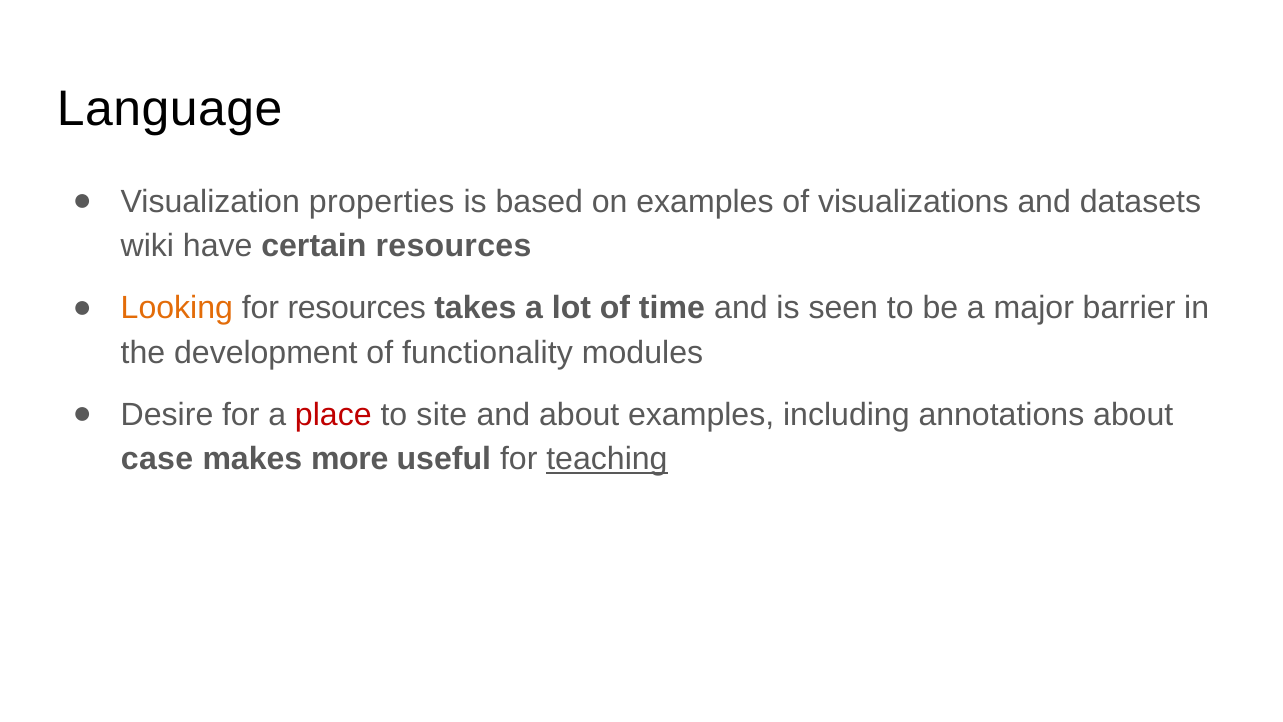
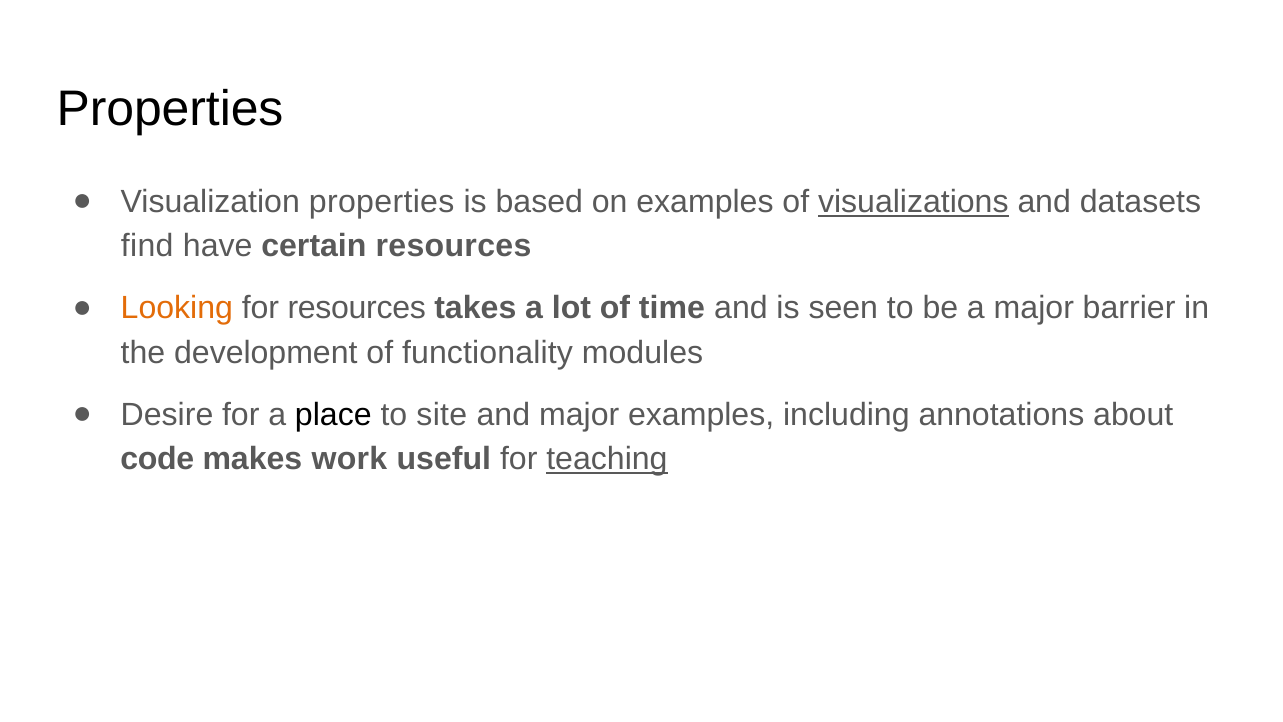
Language at (170, 109): Language -> Properties
visualizations underline: none -> present
wiki: wiki -> find
place colour: red -> black
and about: about -> major
case: case -> code
more: more -> work
